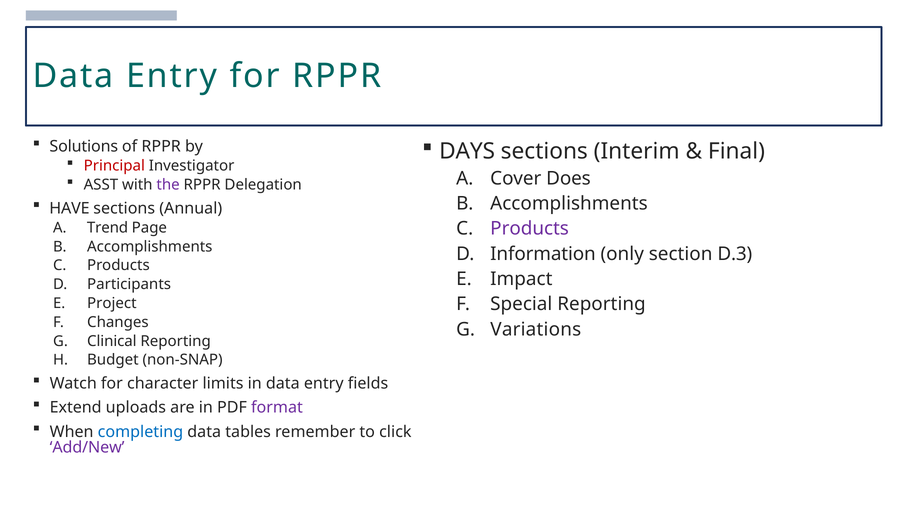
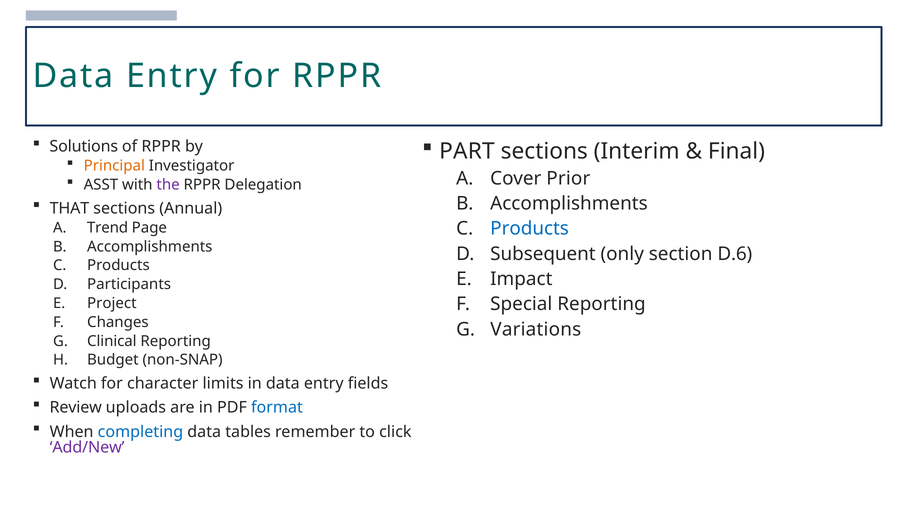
DAYS: DAYS -> PART
Principal colour: red -> orange
Does: Does -> Prior
HAVE: HAVE -> THAT
Products at (530, 229) colour: purple -> blue
Information: Information -> Subsequent
D.3: D.3 -> D.6
Extend: Extend -> Review
format colour: purple -> blue
